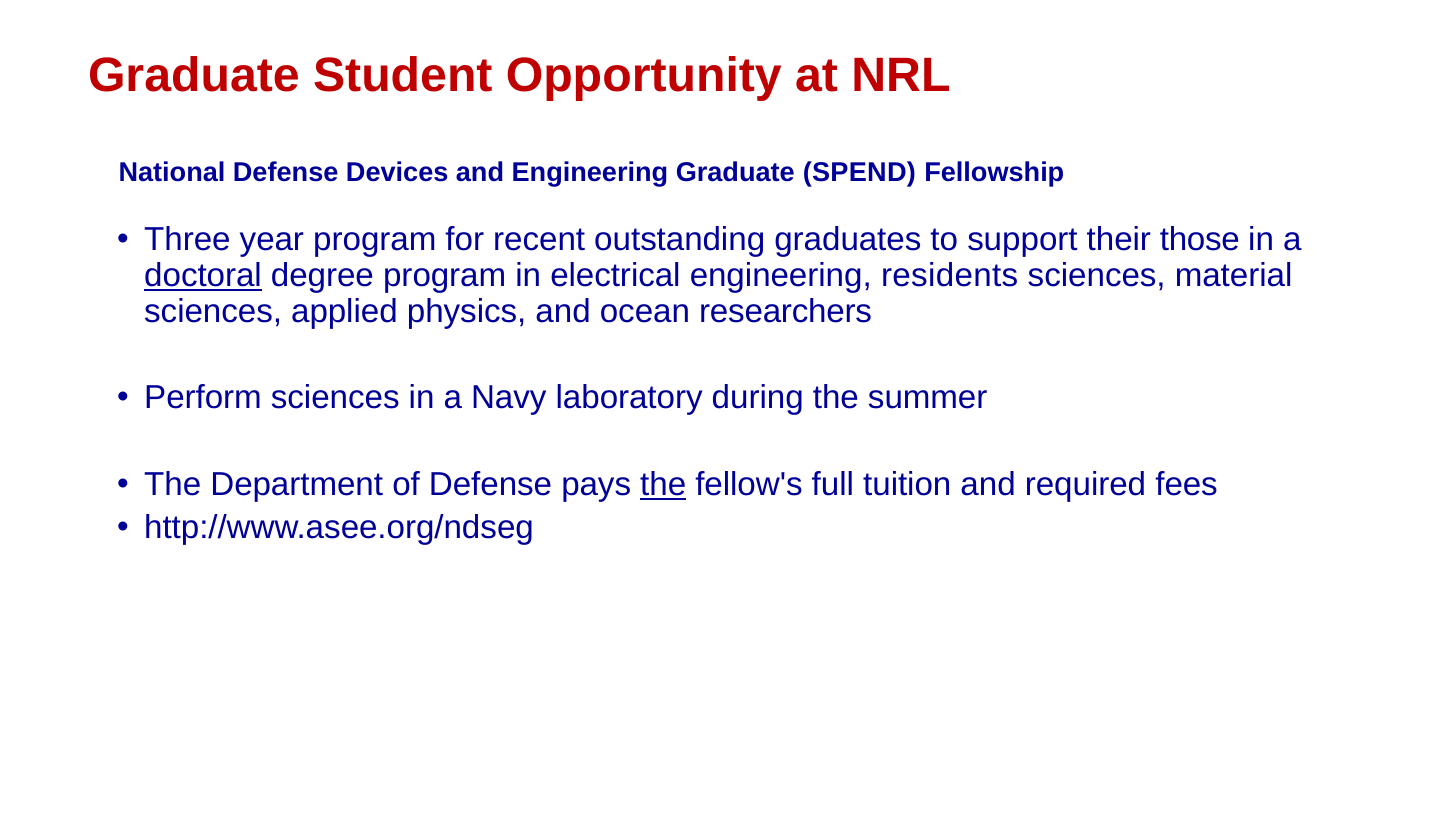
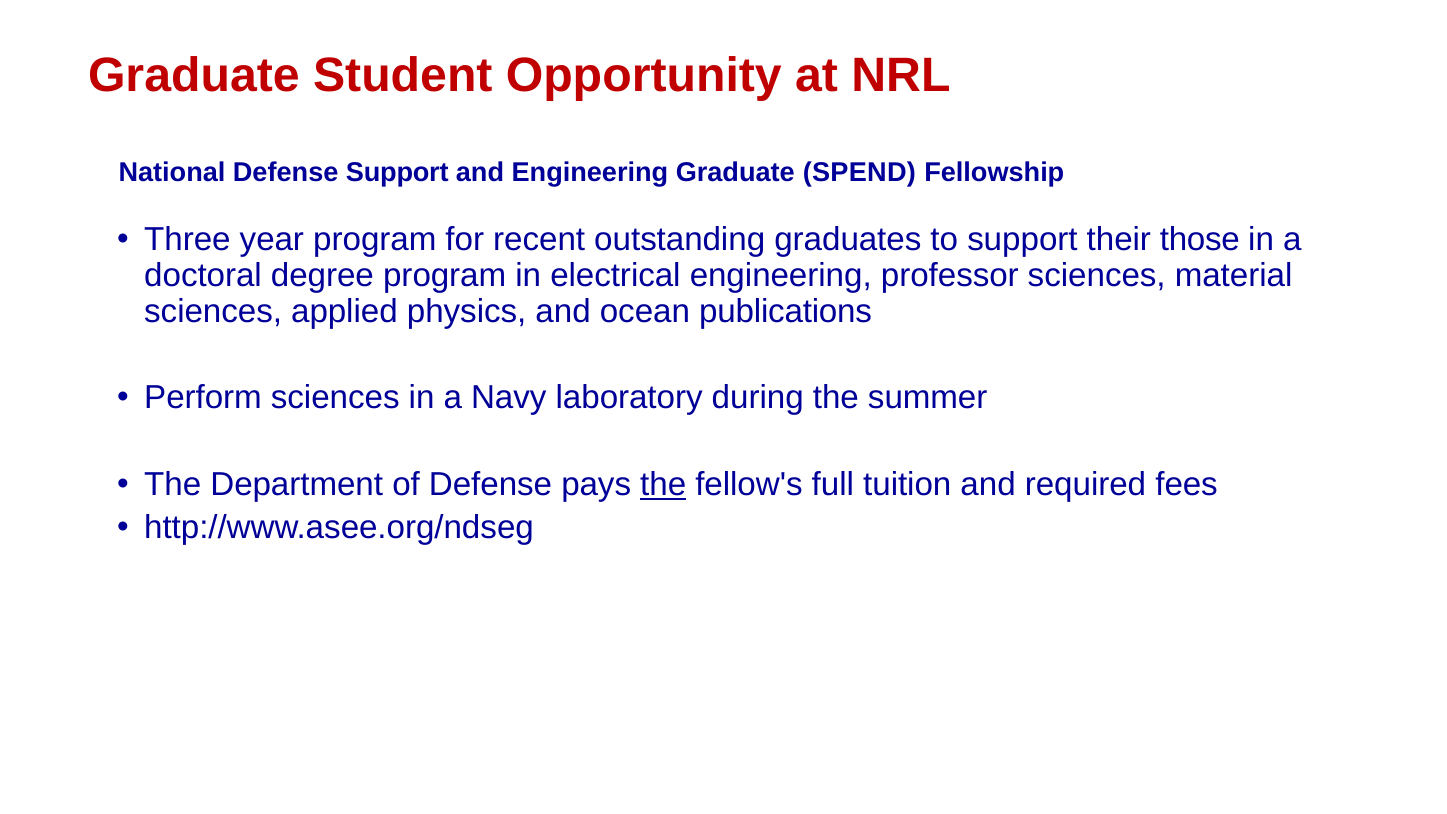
Defense Devices: Devices -> Support
doctoral underline: present -> none
residents: residents -> professor
researchers: researchers -> publications
